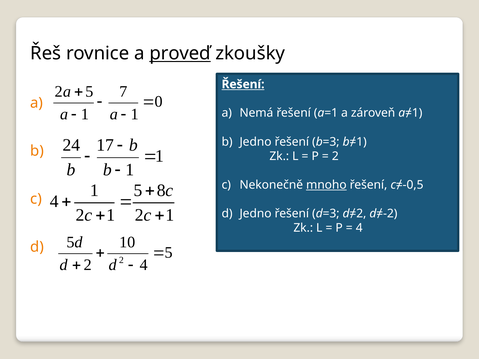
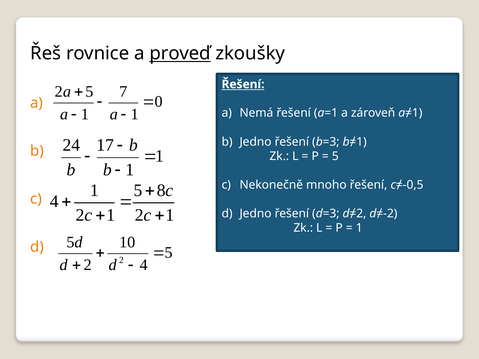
2 at (335, 156): 2 -> 5
mnoho underline: present -> none
4 at (359, 228): 4 -> 1
